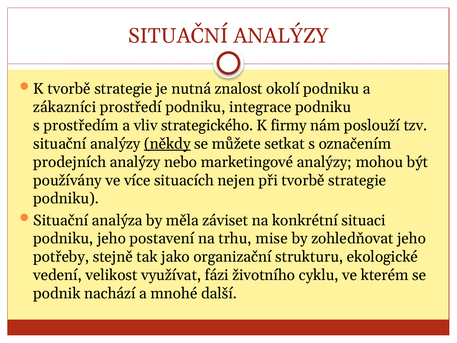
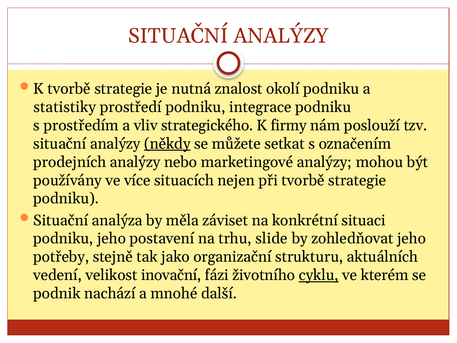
zákazníci: zákazníci -> statistiky
mise: mise -> slide
ekologické: ekologické -> aktuálních
využívat: využívat -> inovační
cyklu underline: none -> present
